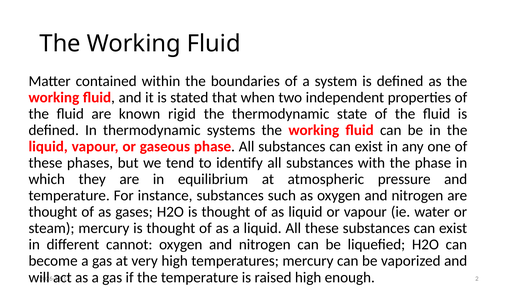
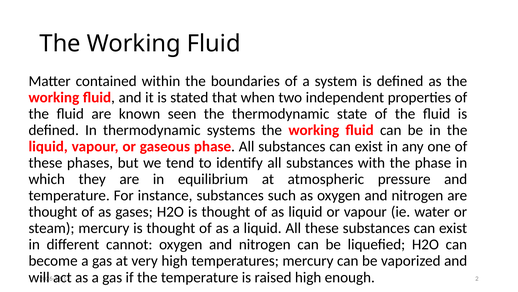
rigid: rigid -> seen
